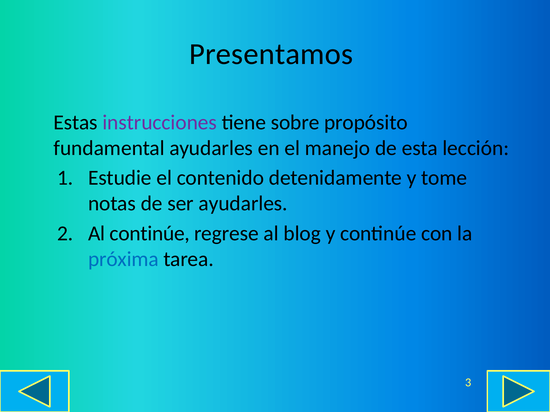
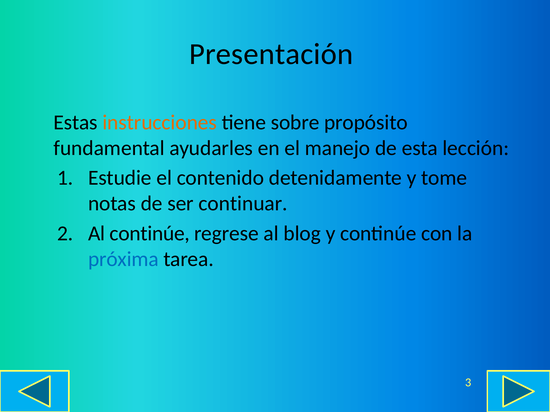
Presentamos: Presentamos -> Presentación
instrucciones colour: purple -> orange
ser ayudarles: ayudarles -> continuar
